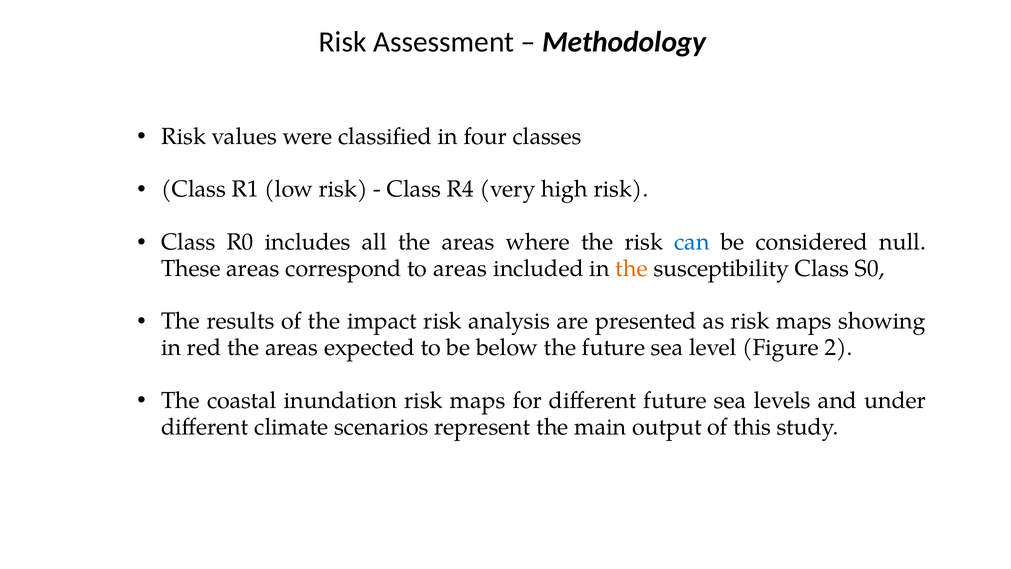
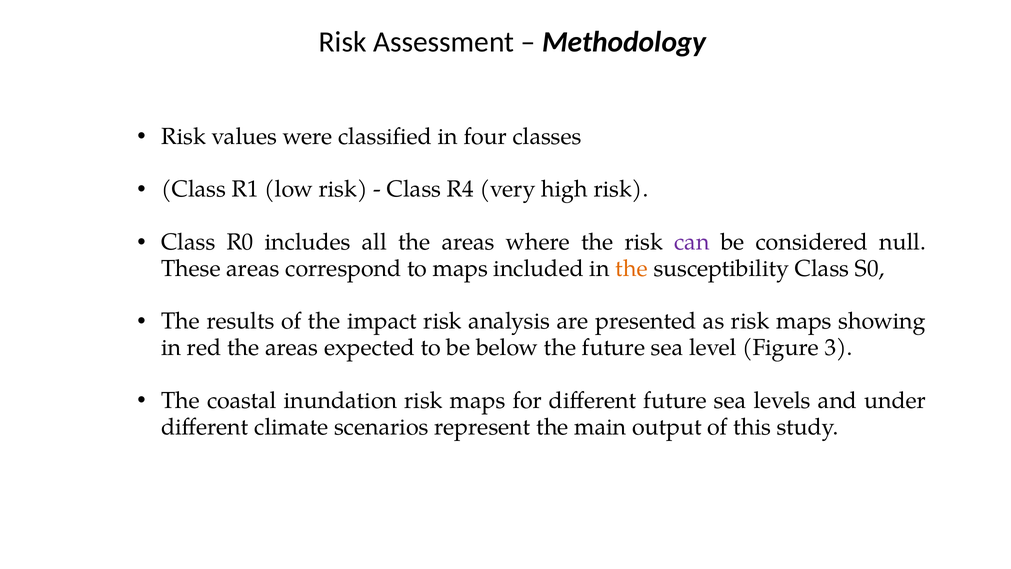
can colour: blue -> purple
to areas: areas -> maps
2: 2 -> 3
